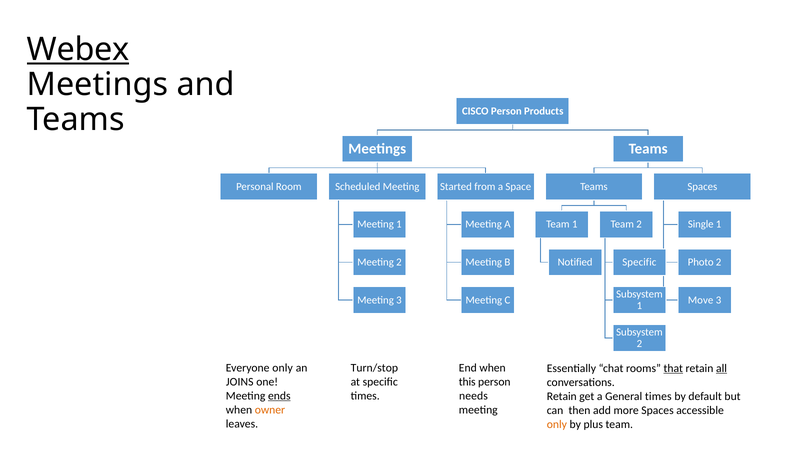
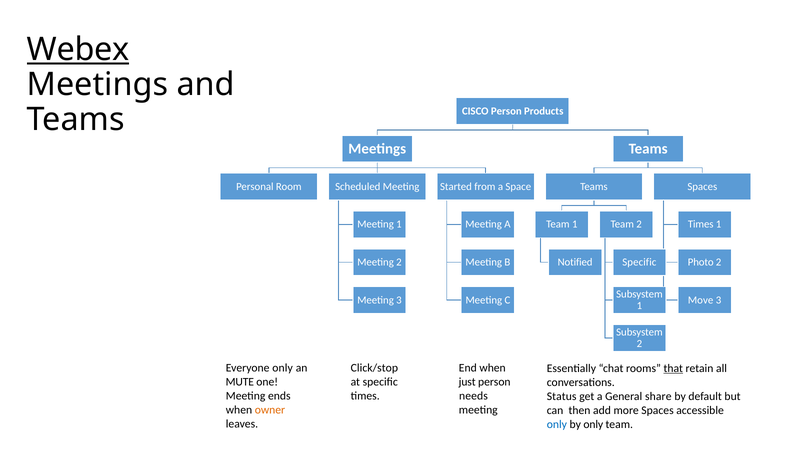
Single at (701, 224): Single -> Times
Turn/stop: Turn/stop -> Click/stop
all underline: present -> none
JOINS: JOINS -> MUTE
this: this -> just
ends underline: present -> none
Retain at (562, 396): Retain -> Status
General times: times -> share
only at (557, 424) colour: orange -> blue
by plus: plus -> only
